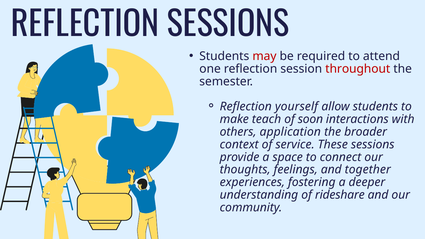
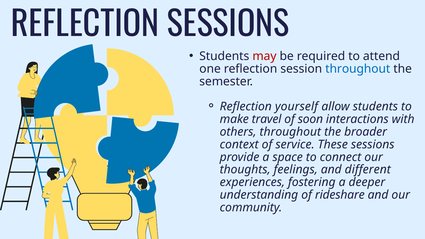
throughout at (358, 69) colour: red -> blue
teach: teach -> travel
others application: application -> throughout
together: together -> different
